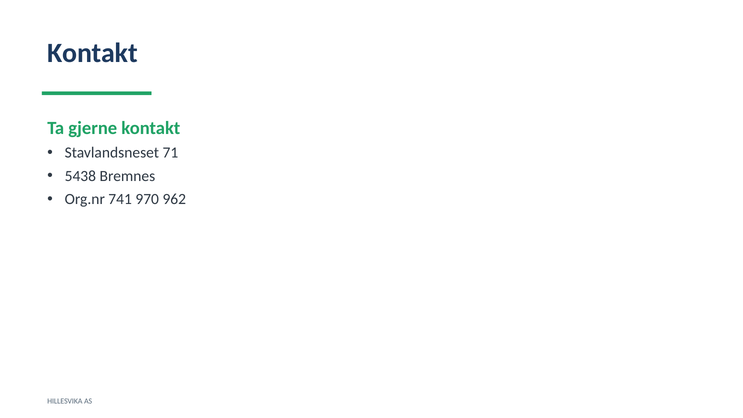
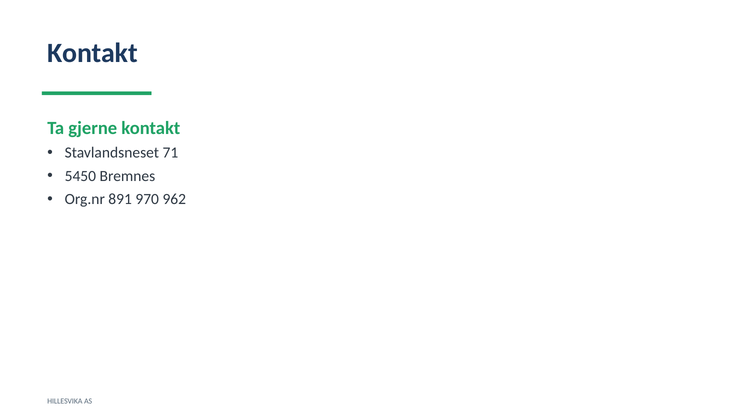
5438: 5438 -> 5450
741: 741 -> 891
